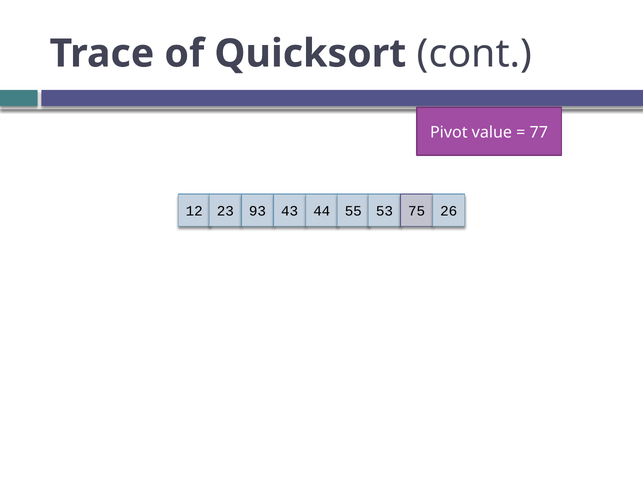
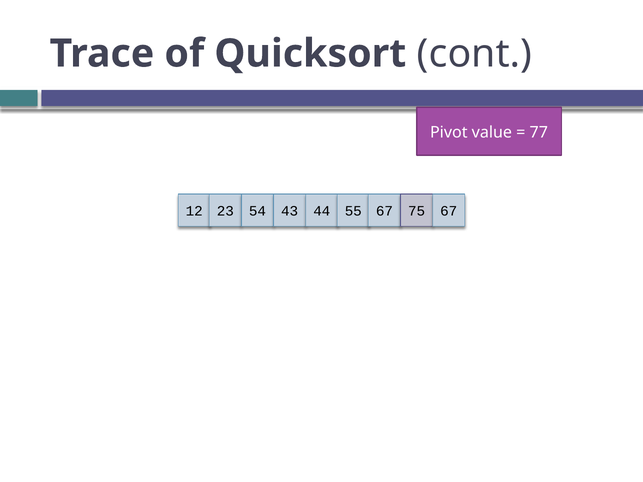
93: 93 -> 54
55 53: 53 -> 67
75 26: 26 -> 67
